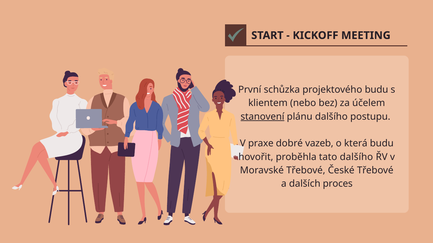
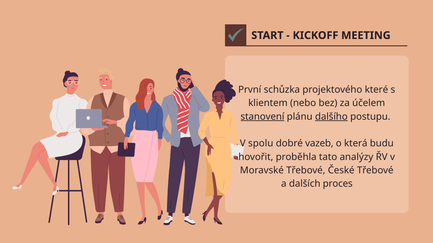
projektového budu: budu -> které
dalšího at (331, 117) underline: none -> present
praxe: praxe -> spolu
tato dalšího: dalšího -> analýzy
